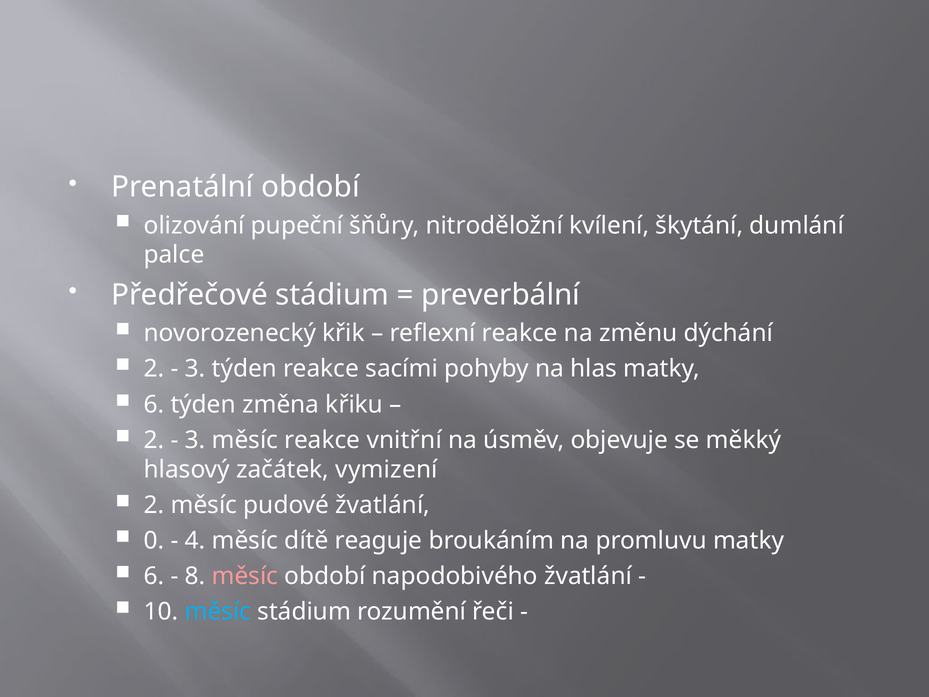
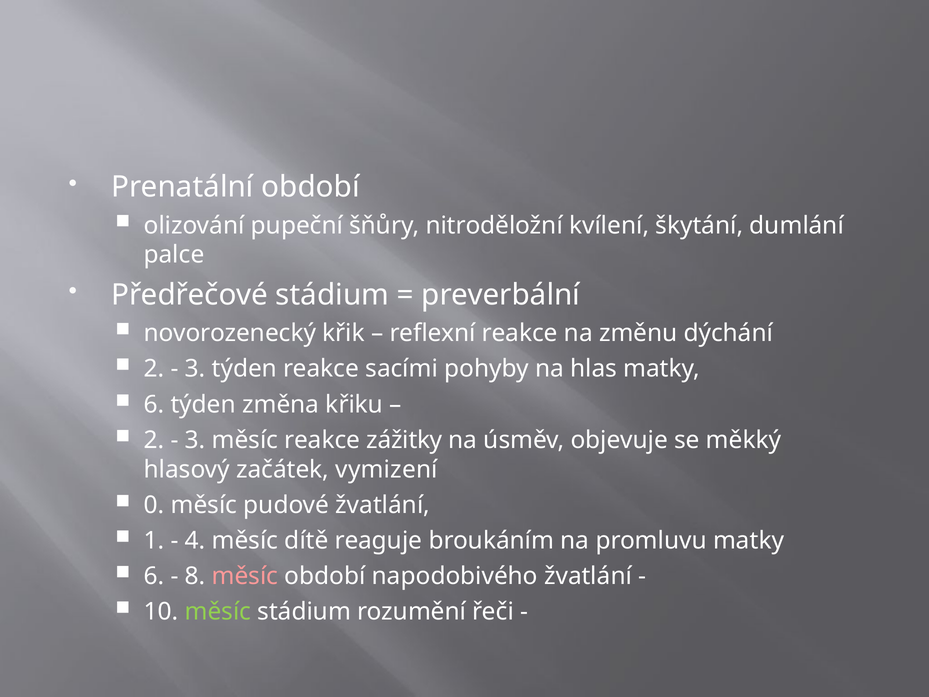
vnitřní: vnitřní -> zážitky
2 at (154, 505): 2 -> 0
0: 0 -> 1
měsíc at (218, 612) colour: light blue -> light green
